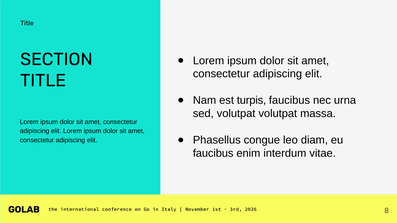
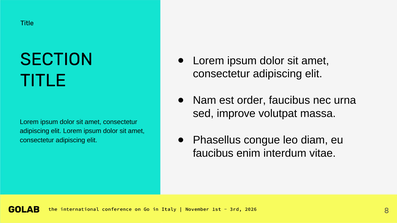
turpis: turpis -> order
sed volutpat: volutpat -> improve
